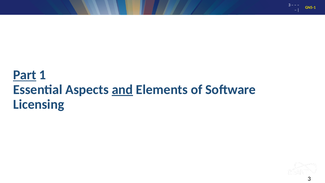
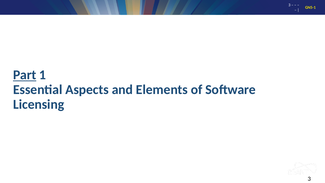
and underline: present -> none
